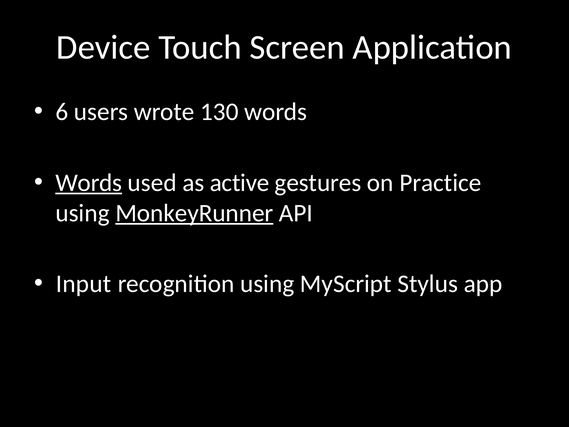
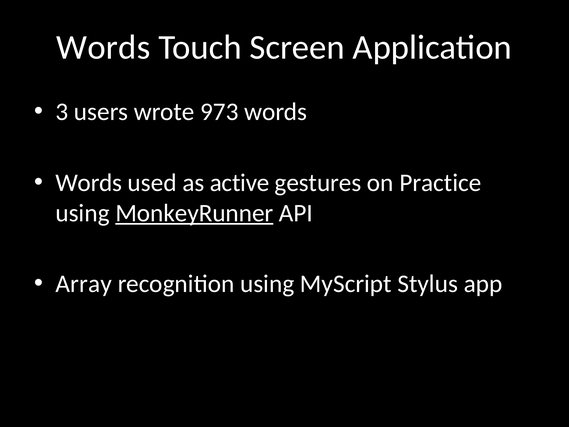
Device at (103, 47): Device -> Words
6: 6 -> 3
130: 130 -> 973
Words at (89, 183) underline: present -> none
Input: Input -> Array
